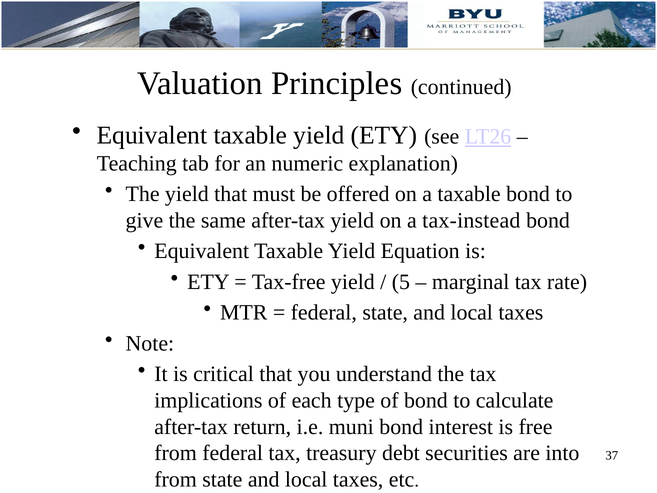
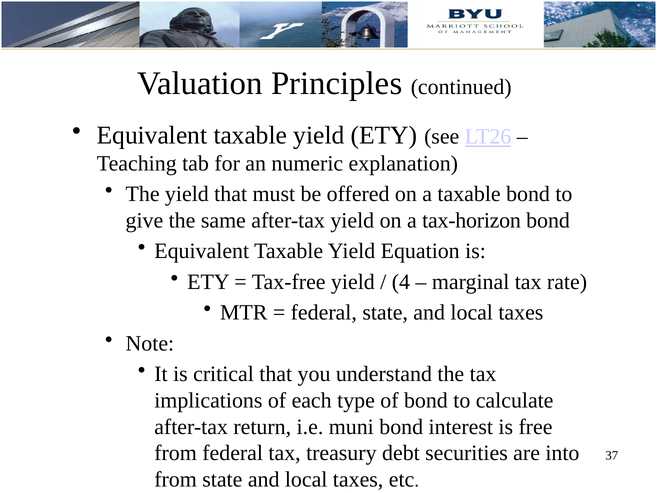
tax-instead: tax-instead -> tax-horizon
5: 5 -> 4
